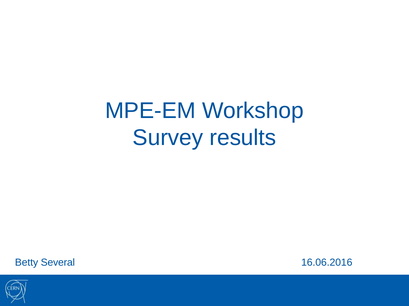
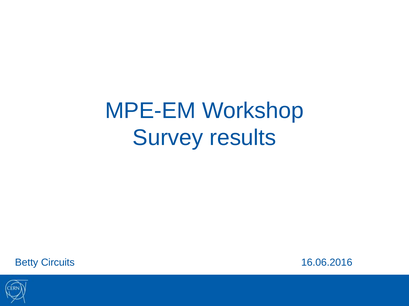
Several: Several -> Circuits
